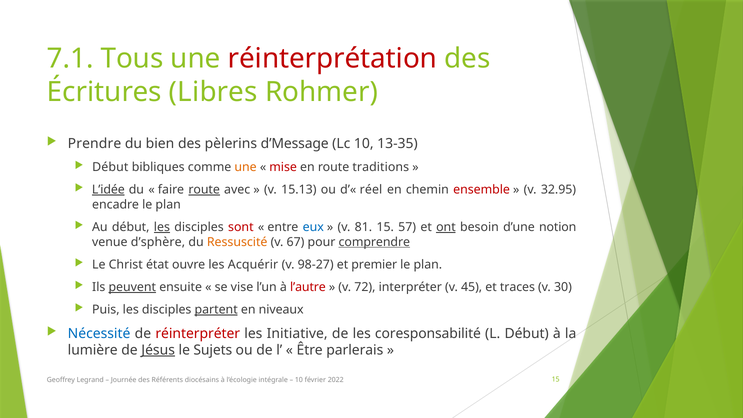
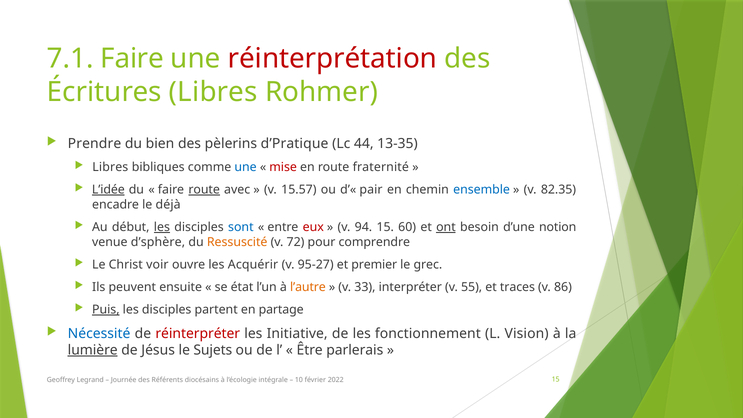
7.1 Tous: Tous -> Faire
d’Message: d’Message -> d’Pratique
Lc 10: 10 -> 44
Début at (110, 167): Début -> Libres
une at (246, 167) colour: orange -> blue
traditions: traditions -> fraternité
15.13: 15.13 -> 15.57
réel: réel -> pair
ensemble colour: red -> blue
32.95: 32.95 -> 82.35
encadre le plan: plan -> déjà
sont colour: red -> blue
eux colour: blue -> red
81: 81 -> 94
57: 57 -> 60
67: 67 -> 72
comprendre underline: present -> none
état: état -> voir
98-27: 98-27 -> 95-27
plan at (428, 265): plan -> grec
peuvent underline: present -> none
vise: vise -> état
l’autre colour: red -> orange
72: 72 -> 33
45: 45 -> 55
30: 30 -> 86
Puis underline: none -> present
partent underline: present -> none
niveaux: niveaux -> partage
coresponsabilité: coresponsabilité -> fonctionnement
L Début: Début -> Vision
lumière underline: none -> present
Jésus underline: present -> none
